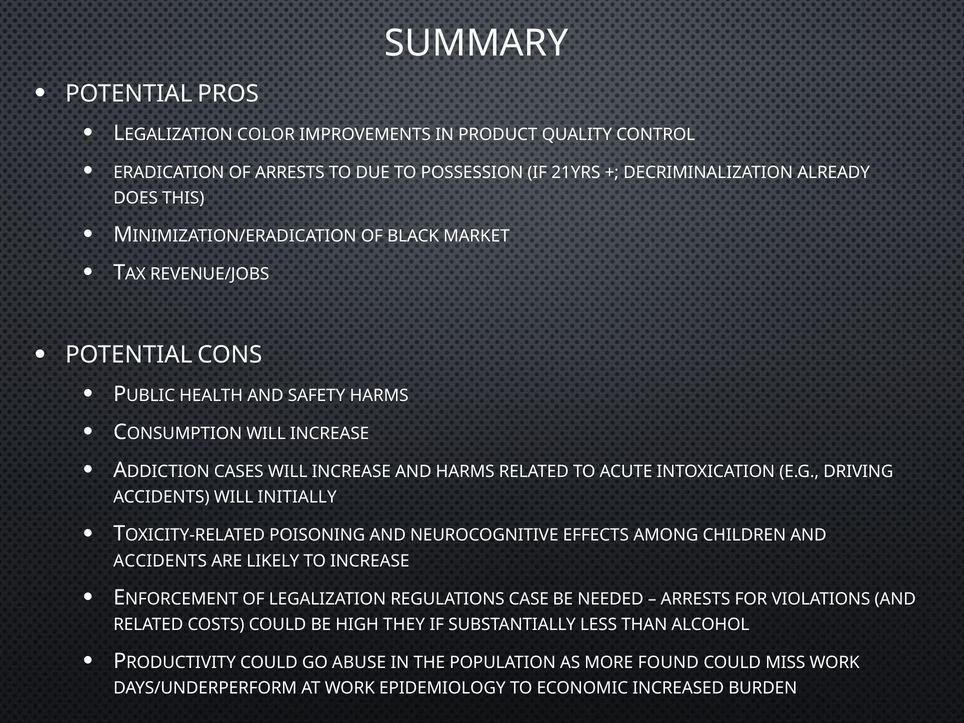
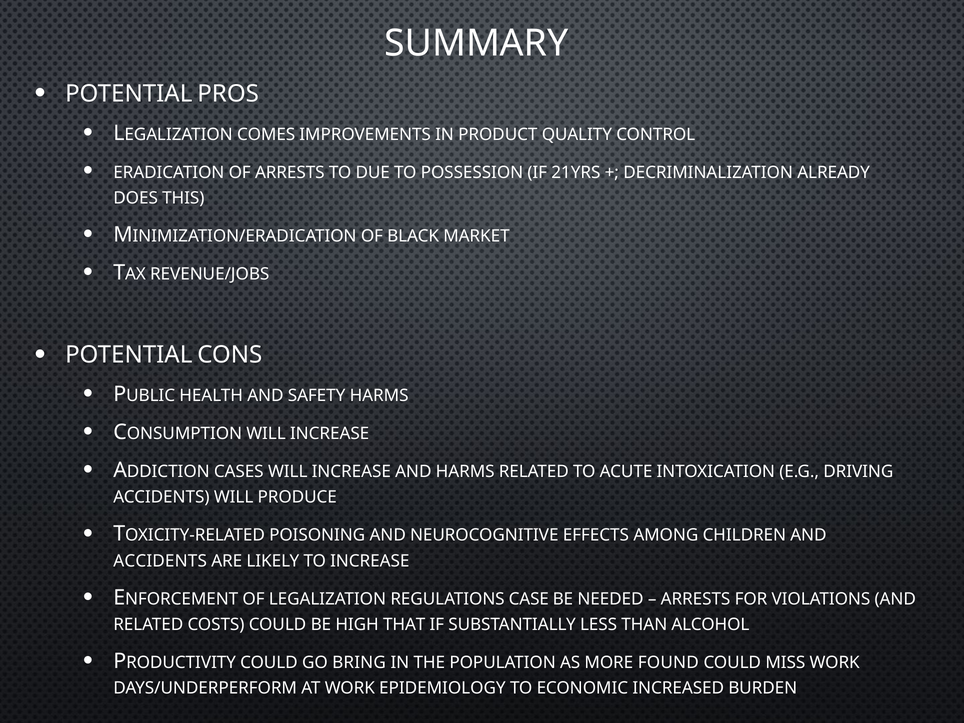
COLOR: COLOR -> COMES
INITIALLY: INITIALLY -> PRODUCE
THEY: THEY -> THAT
ABUSE: ABUSE -> BRING
